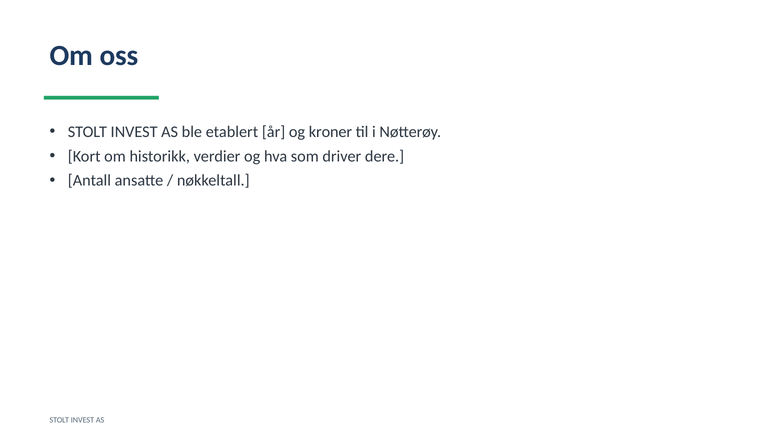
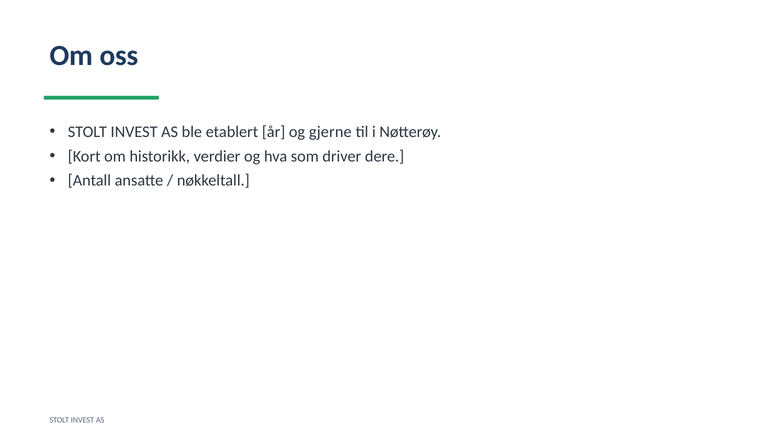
kroner: kroner -> gjerne
